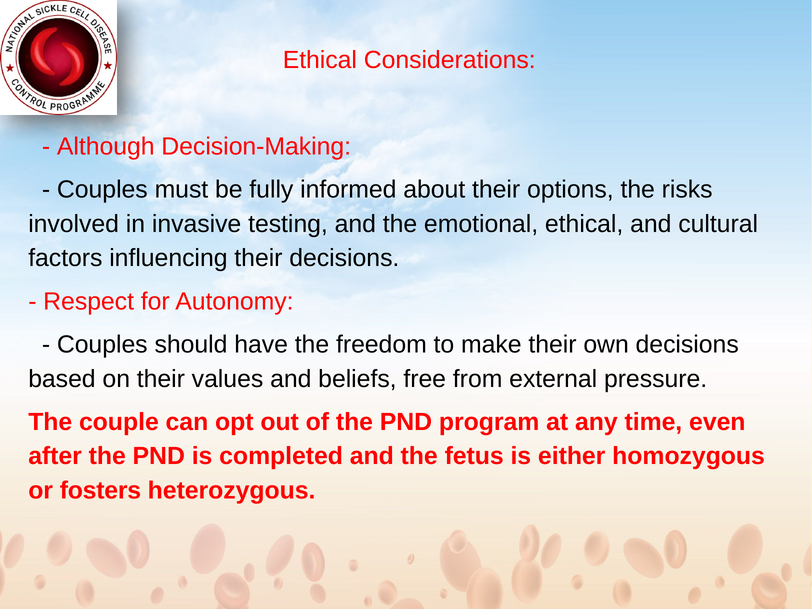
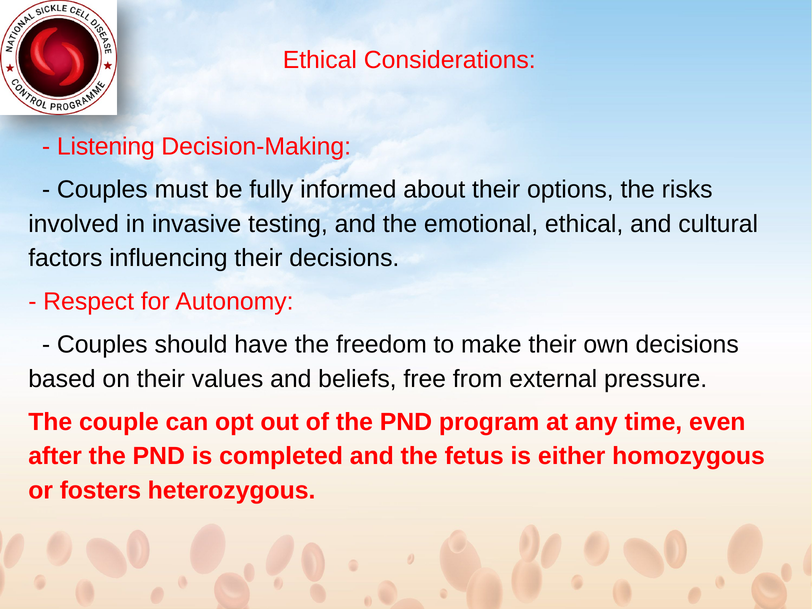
Although: Although -> Listening
